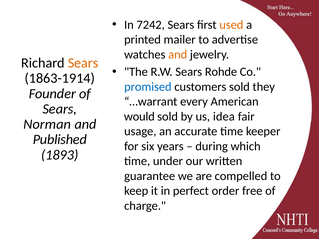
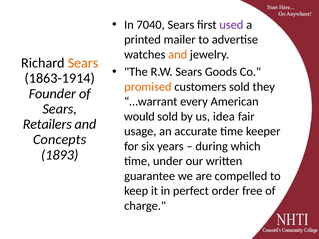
7242: 7242 -> 7040
used colour: orange -> purple
Rohde: Rohde -> Goods
promised colour: blue -> orange
Norman: Norman -> Retailers
Published: Published -> Concepts
